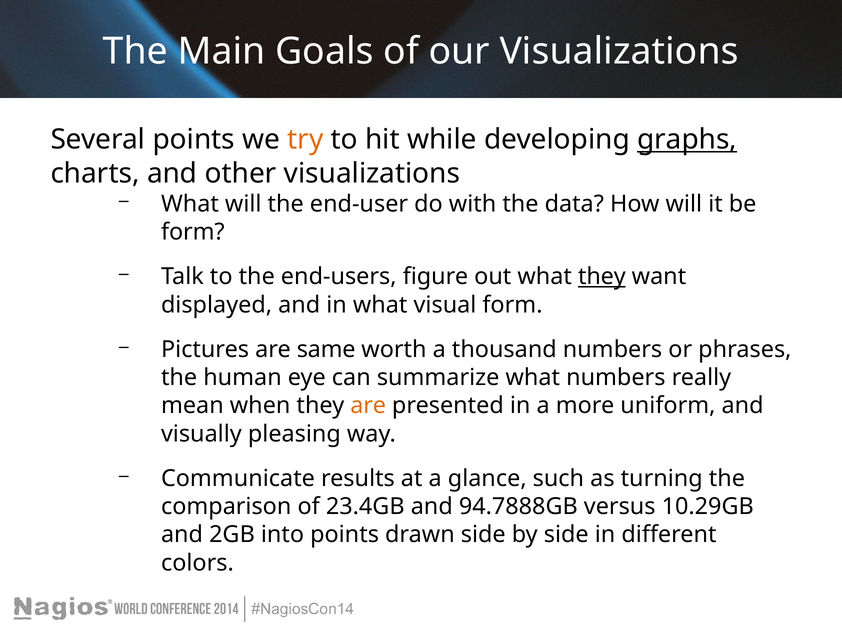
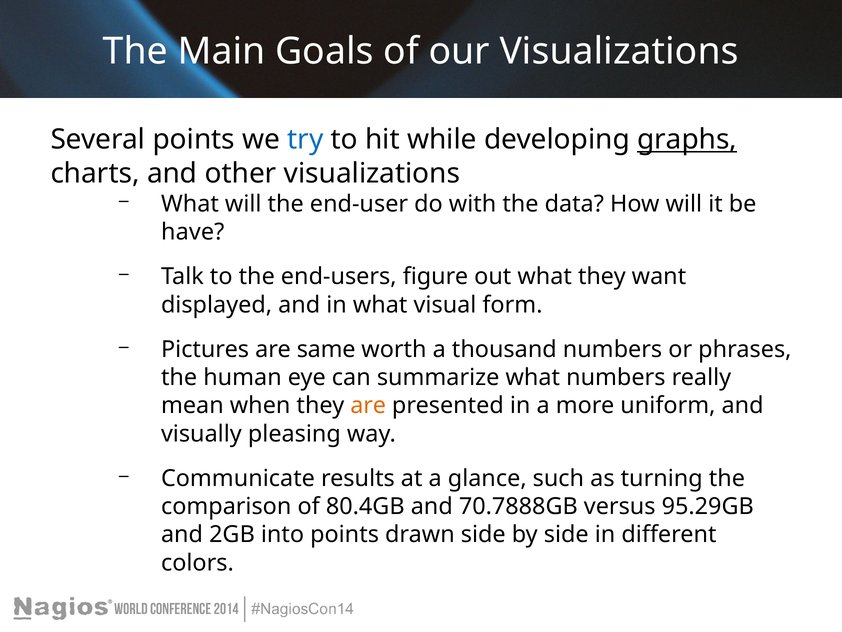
try colour: orange -> blue
form at (193, 232): form -> have
they at (602, 277) underline: present -> none
23.4GB: 23.4GB -> 80.4GB
94.7888GB: 94.7888GB -> 70.7888GB
10.29GB: 10.29GB -> 95.29GB
